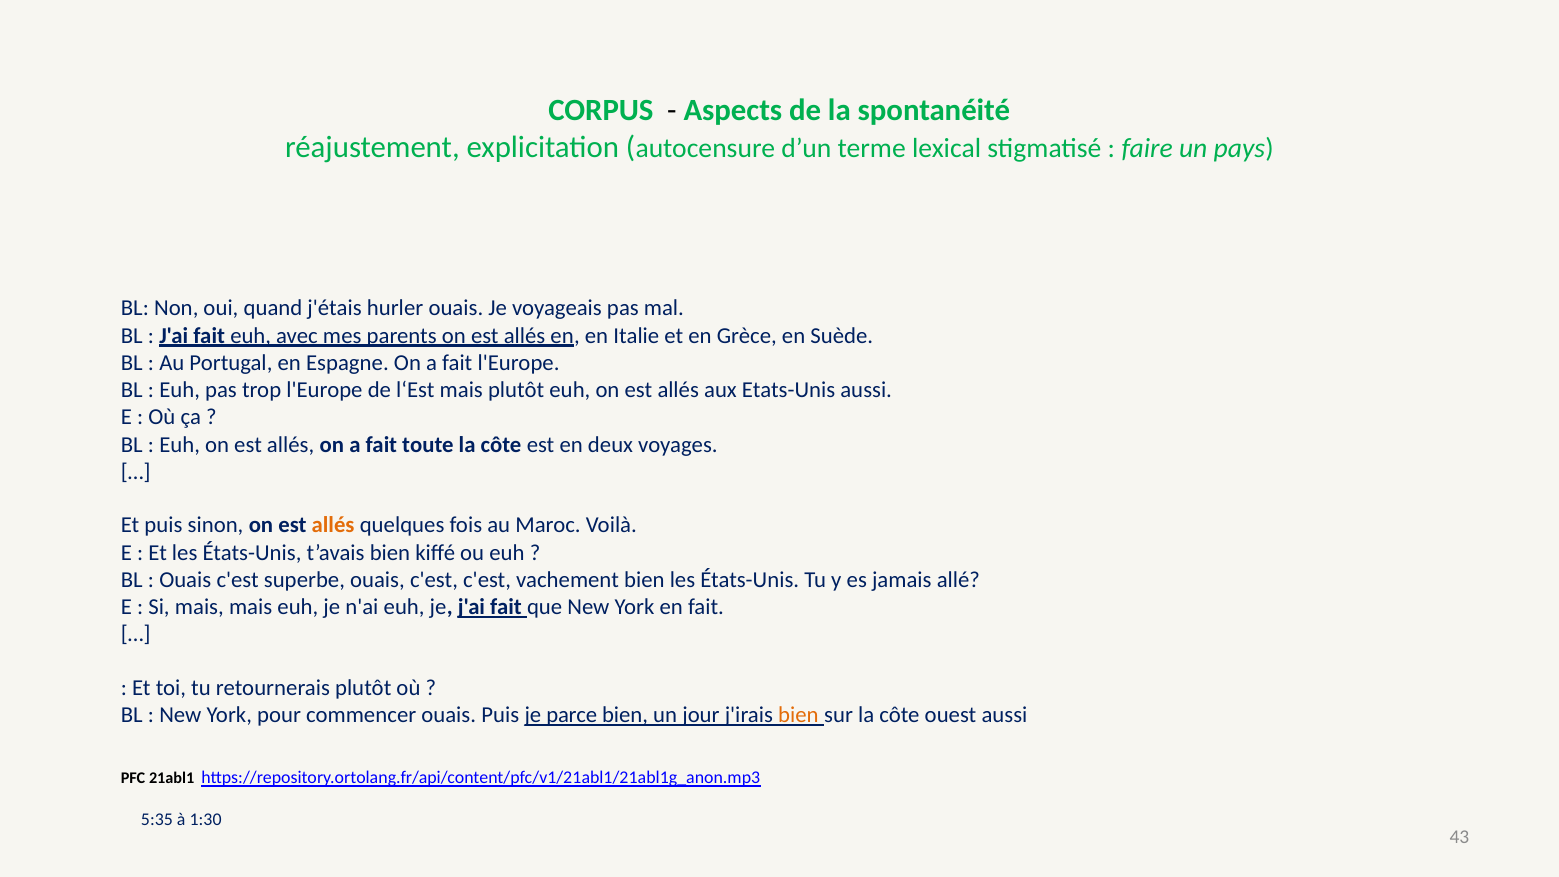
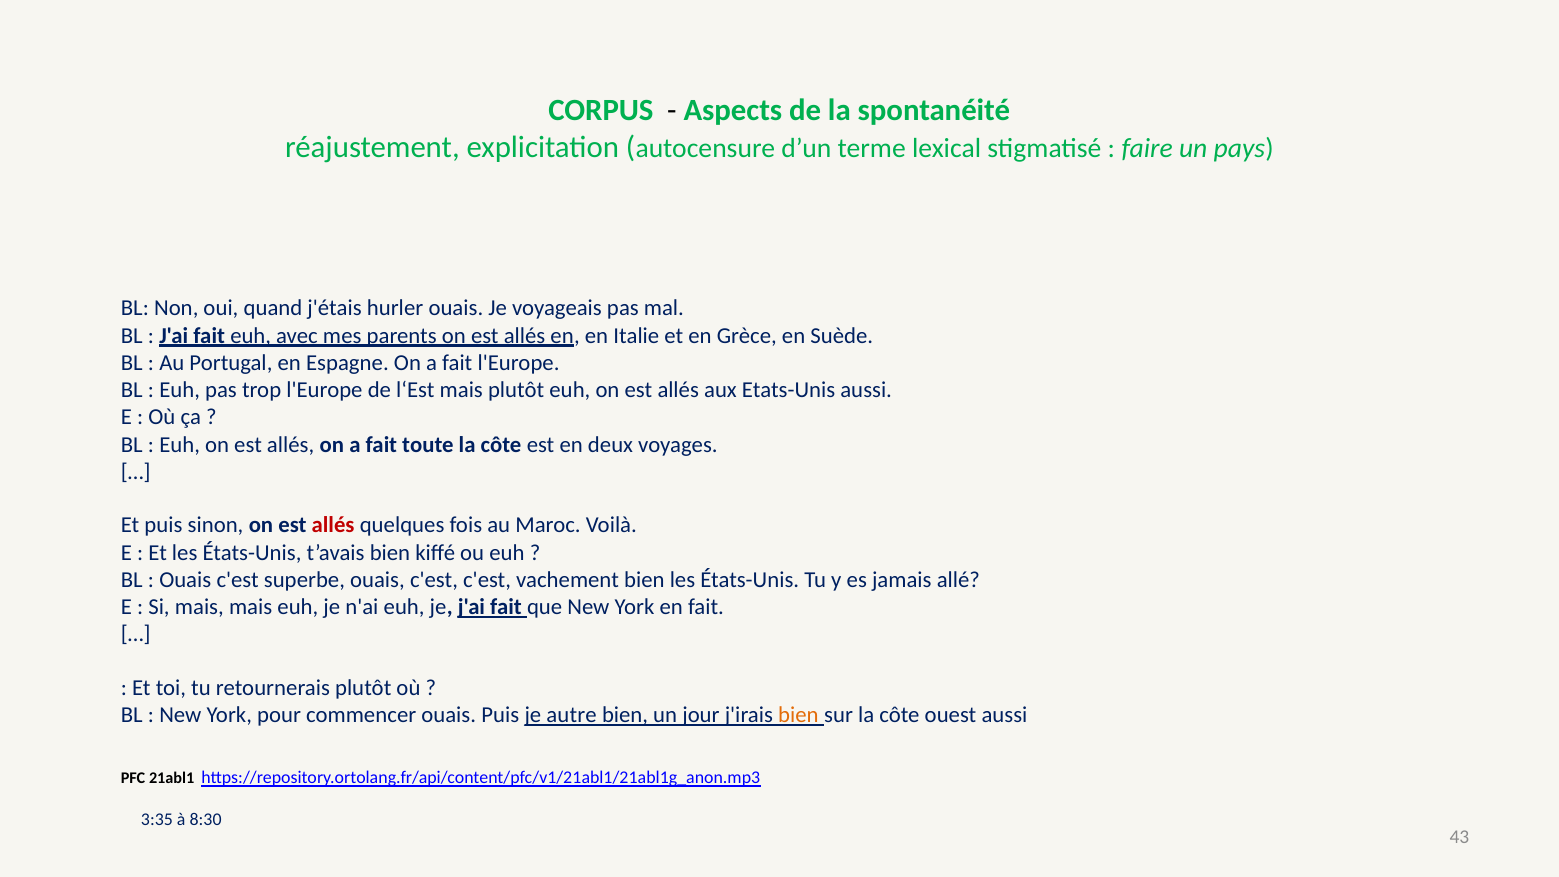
allés at (333, 525) colour: orange -> red
parce: parce -> autre
5:35: 5:35 -> 3:35
1:30: 1:30 -> 8:30
